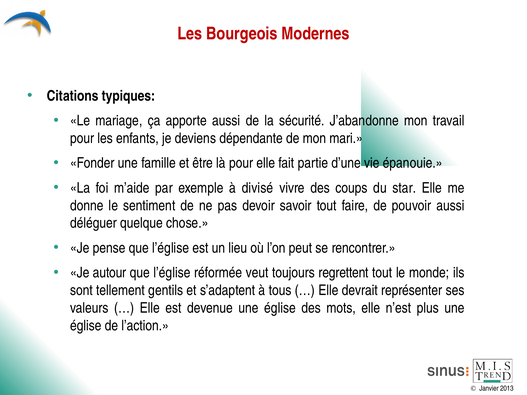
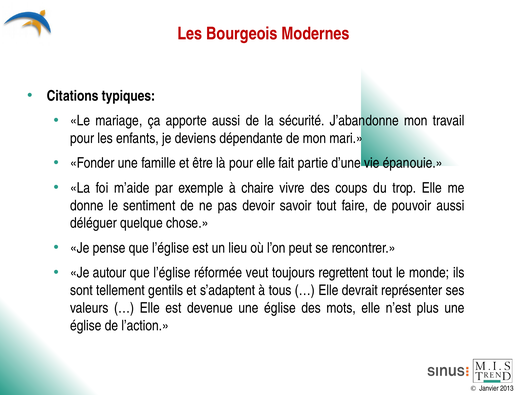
divisé: divisé -> chaire
star: star -> trop
